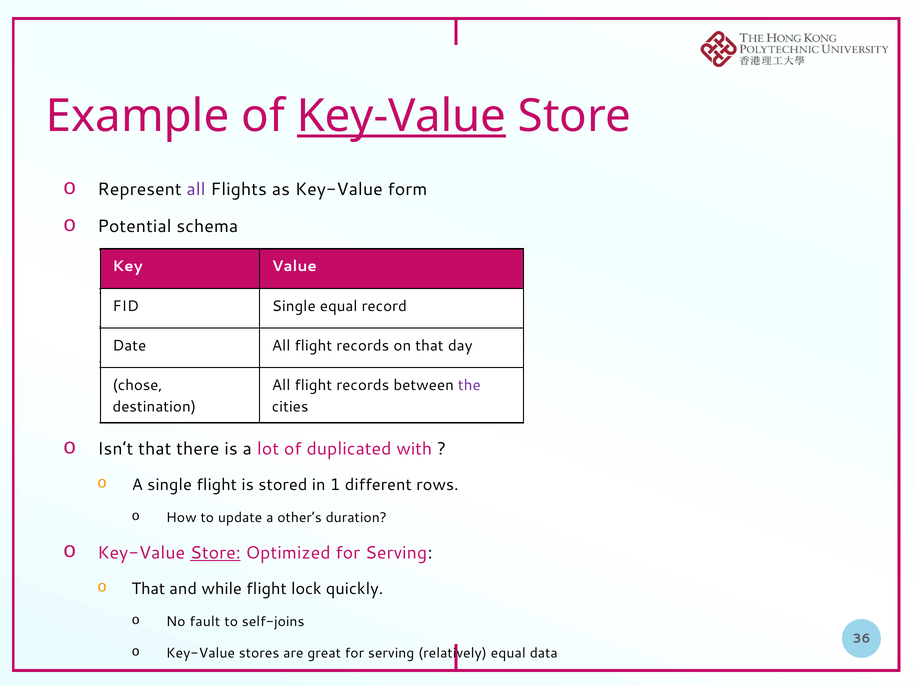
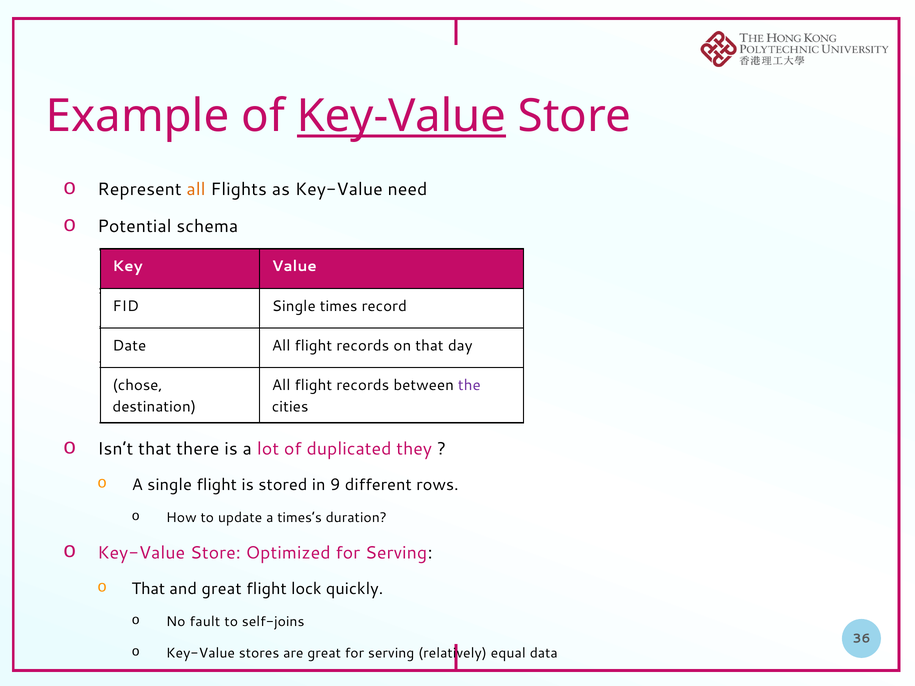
all at (196, 190) colour: purple -> orange
form: form -> need
equal at (339, 306): equal -> times
with: with -> they
1: 1 -> 9
other’s: other’s -> times’s
Store at (215, 553) underline: present -> none
and while: while -> great
